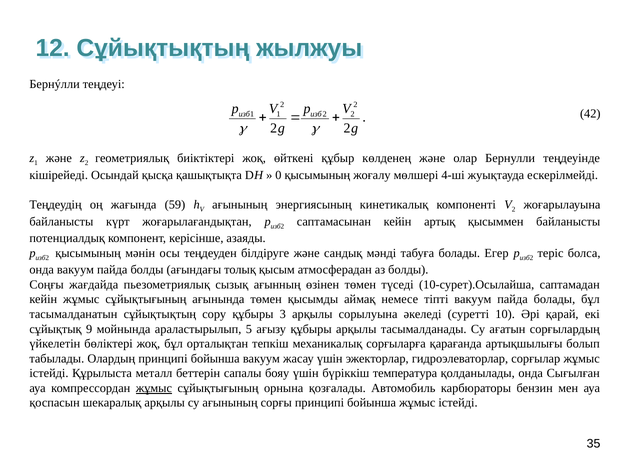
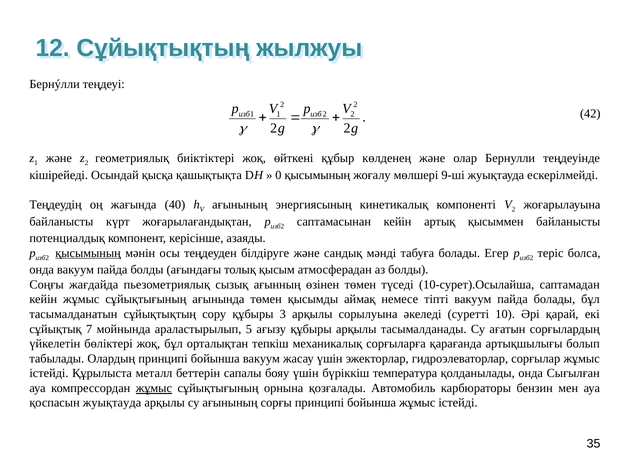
4-ші: 4-ші -> 9-ші
59: 59 -> 40
қысымының at (88, 253) underline: none -> present
9: 9 -> 7
қоспасын шекаралық: шекаралық -> жуықтауда
